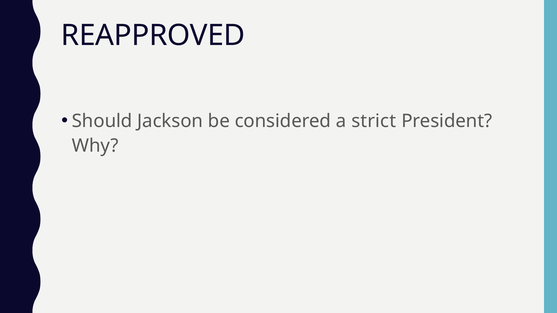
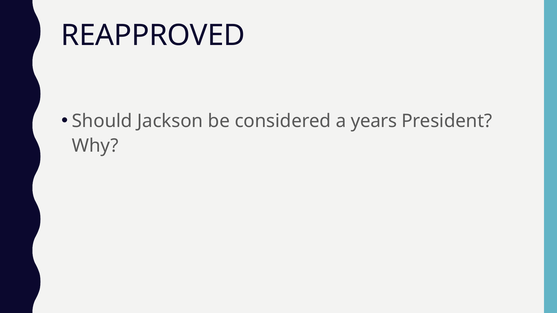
strict: strict -> years
